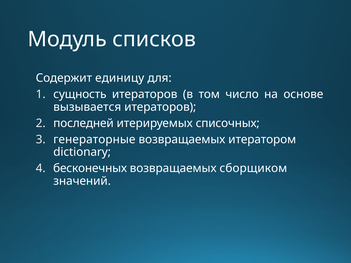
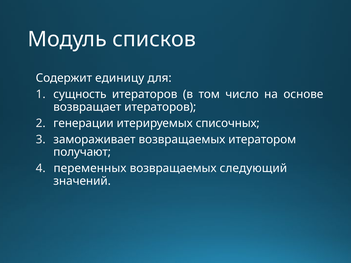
вызывается: вызывается -> возвращает
последней: последней -> генерации
генераторные: генераторные -> замораживает
dictionary: dictionary -> получают
бесконечных: бесконечных -> переменных
сборщиком: сборщиком -> следующий
